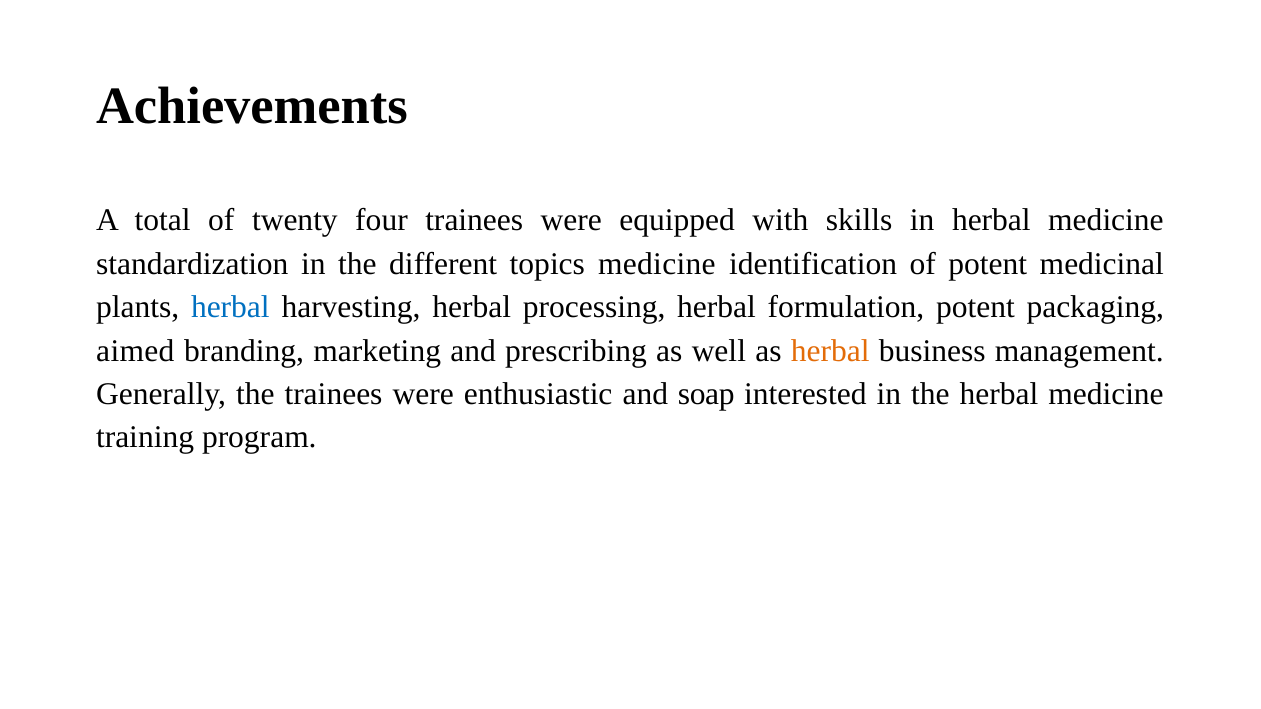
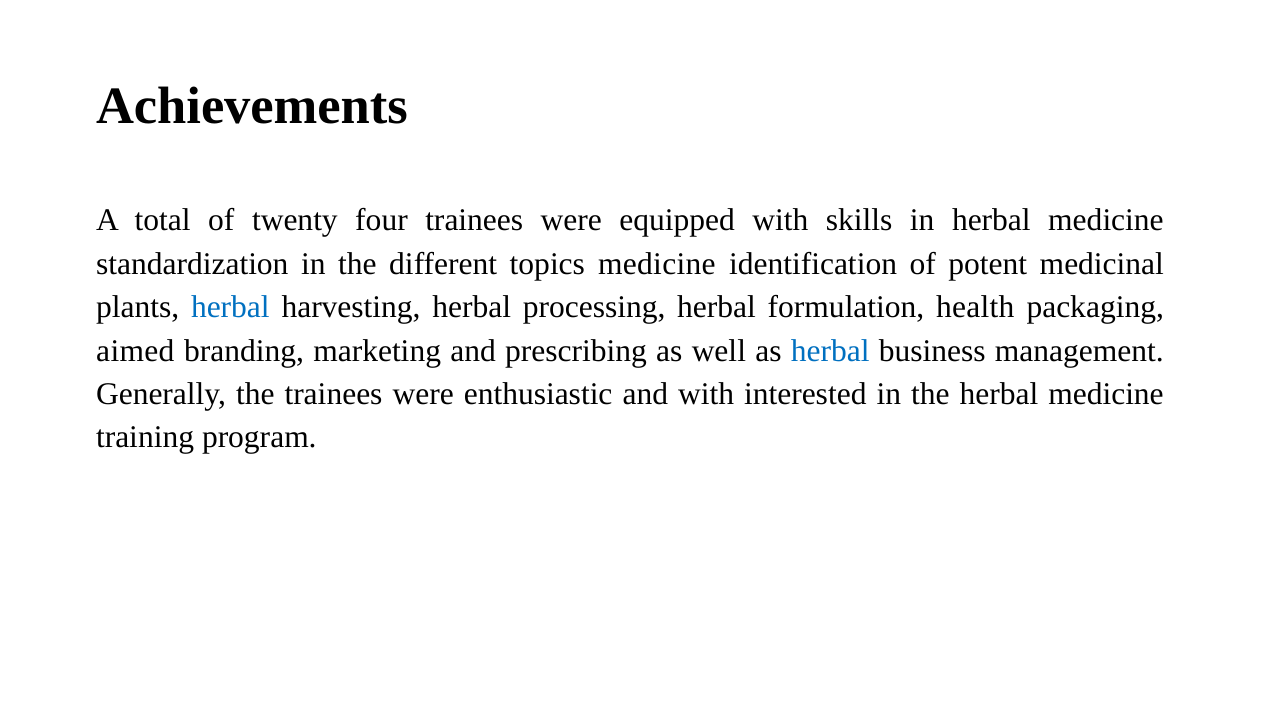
formulation potent: potent -> health
herbal at (830, 351) colour: orange -> blue
and soap: soap -> with
